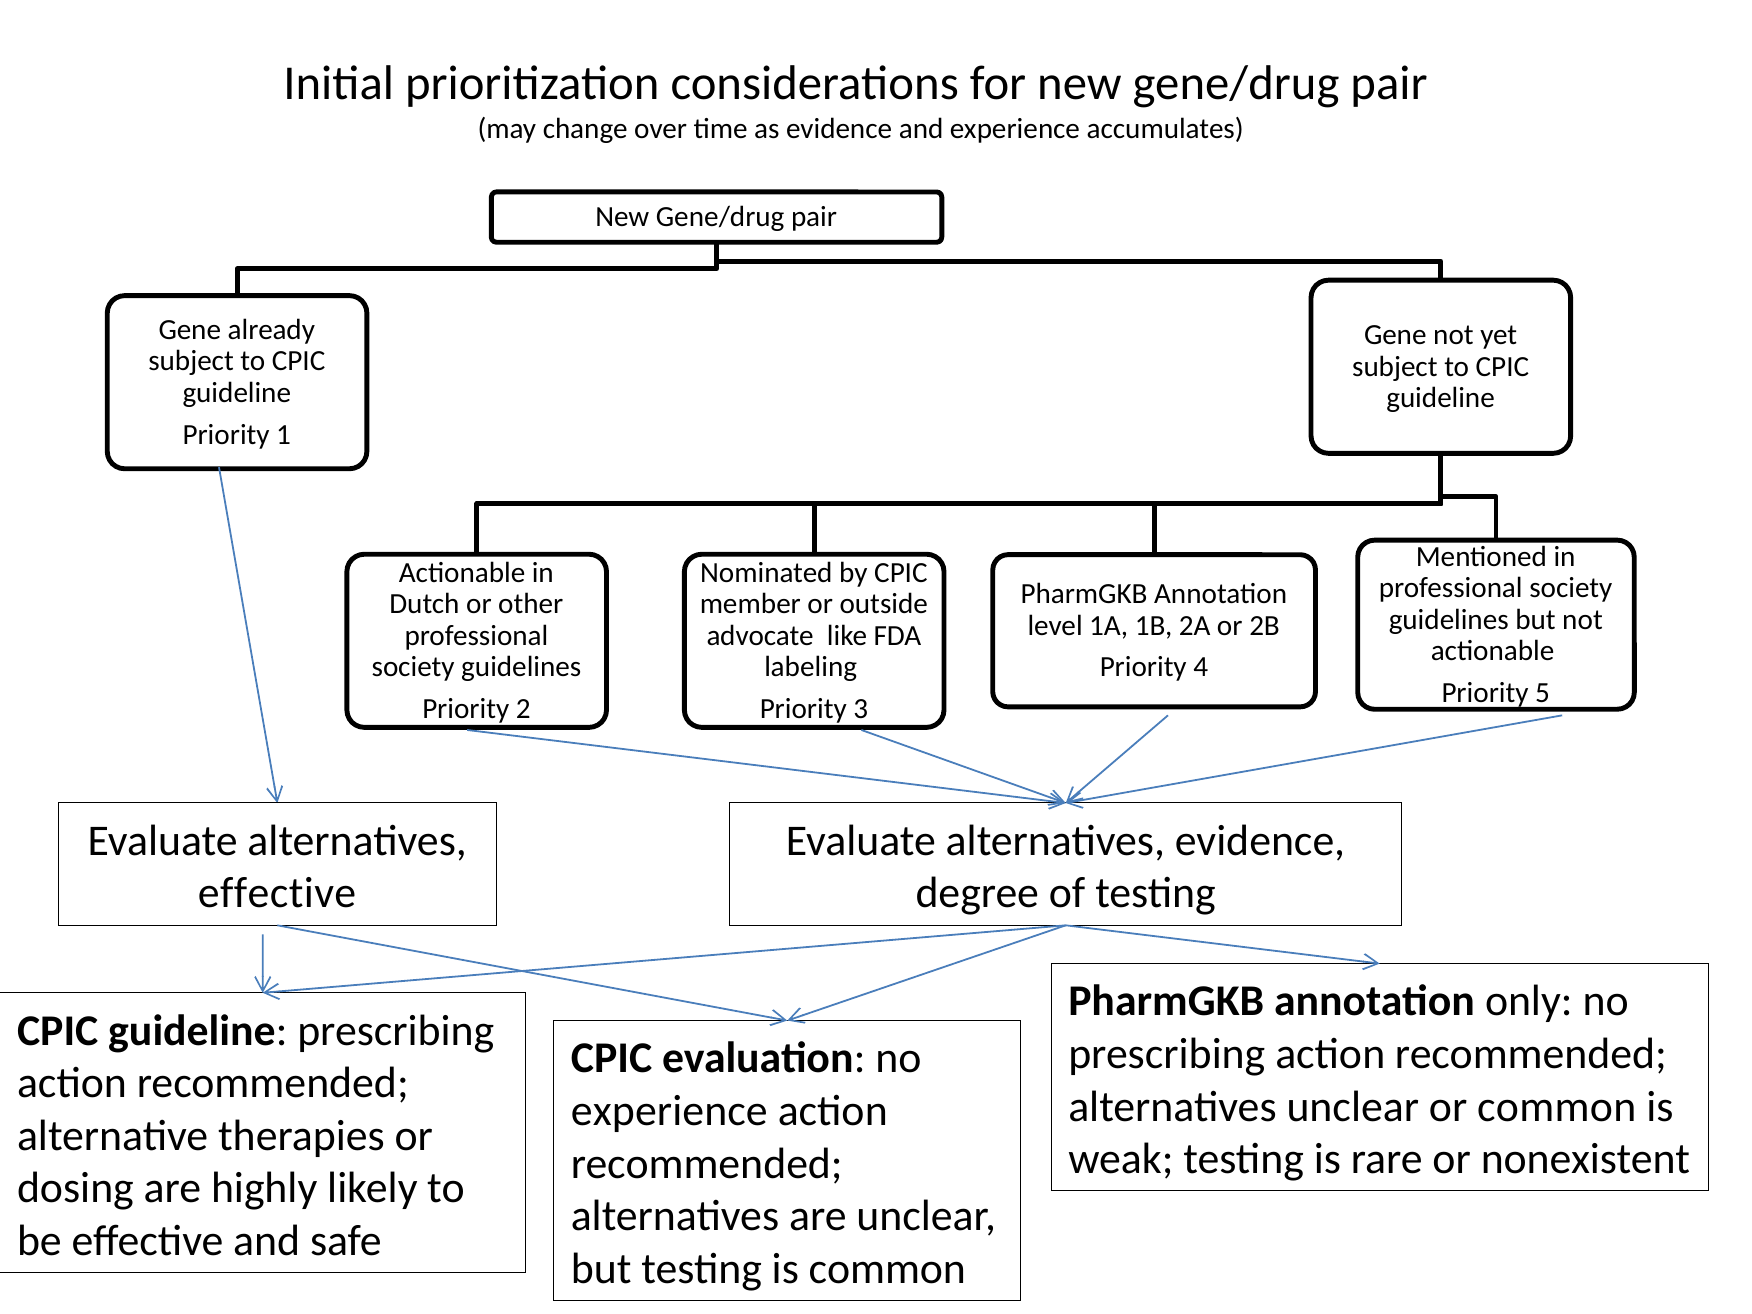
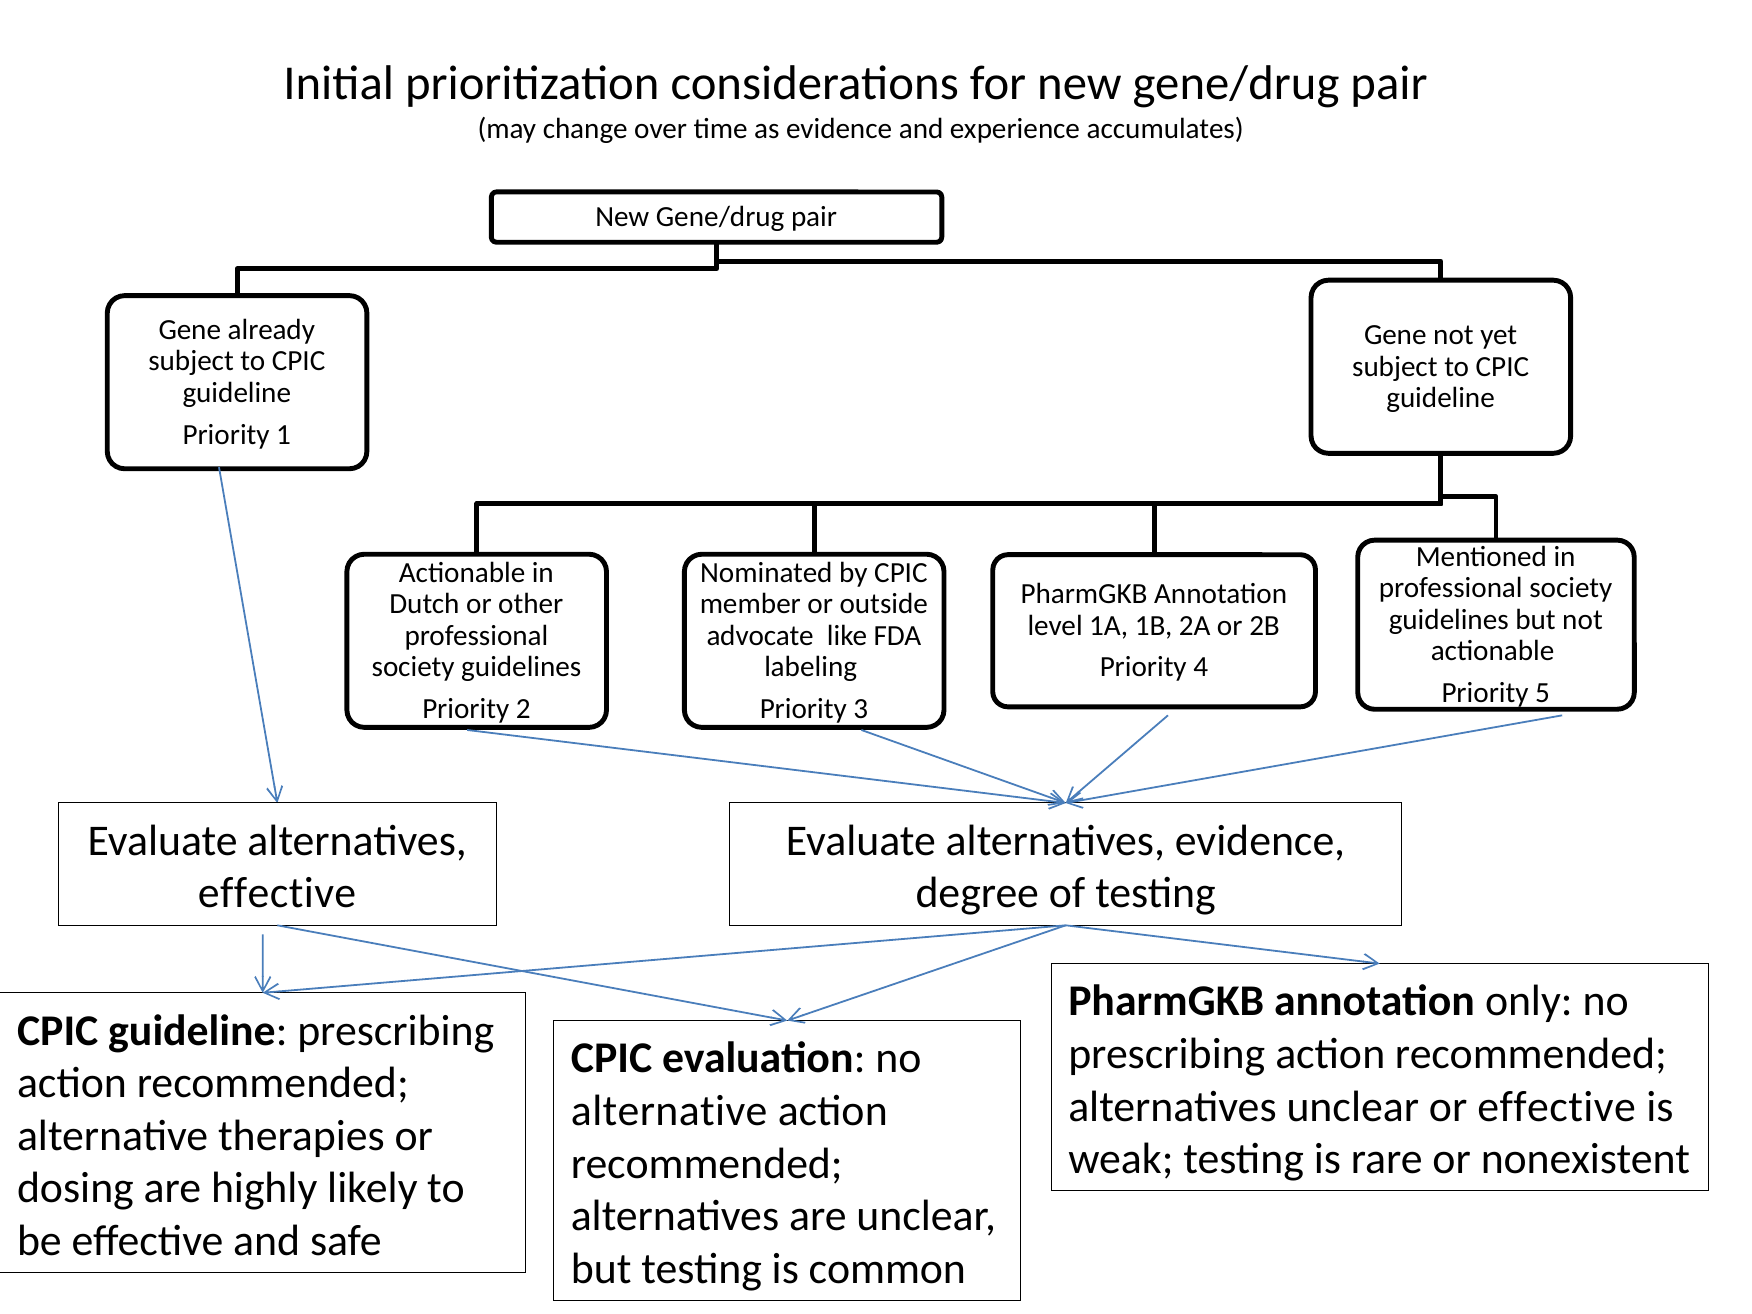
or common: common -> effective
experience at (669, 1111): experience -> alternative
